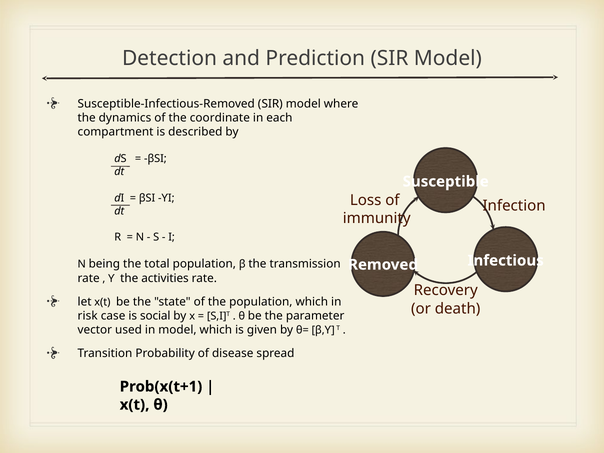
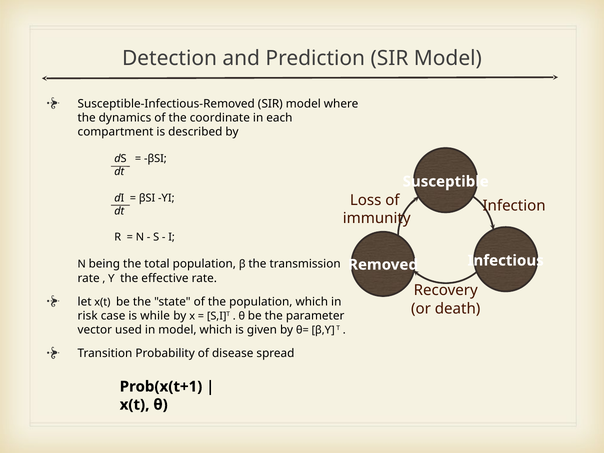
activities: activities -> effective
social: social -> while
